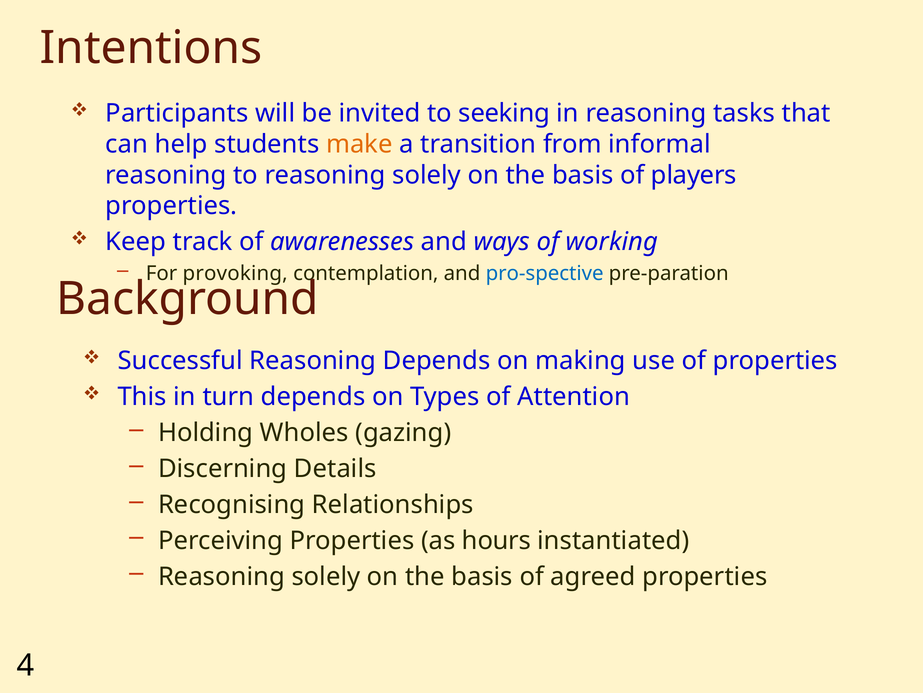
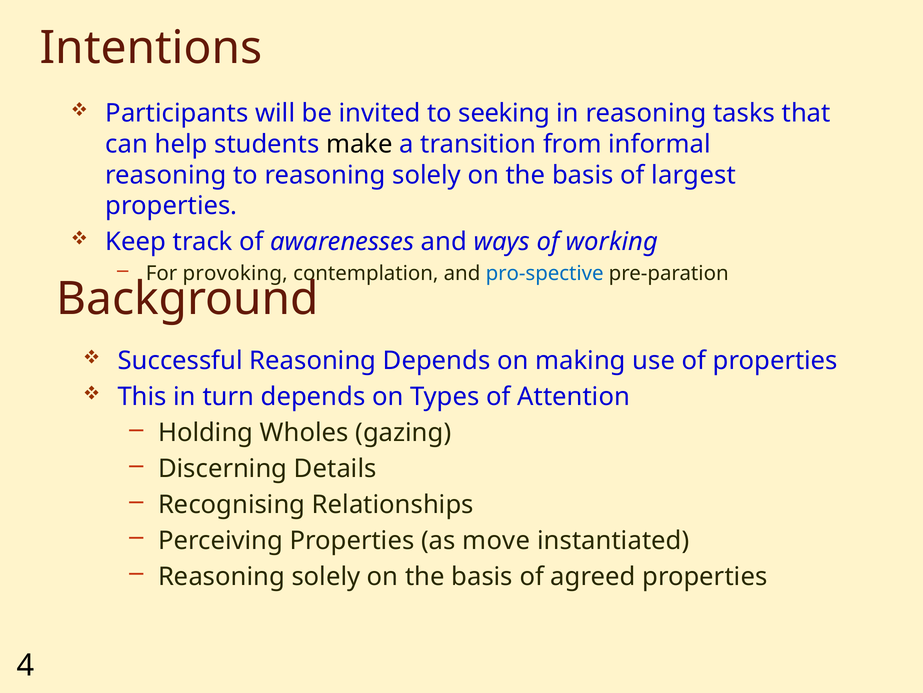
make colour: orange -> black
players: players -> largest
hours: hours -> move
